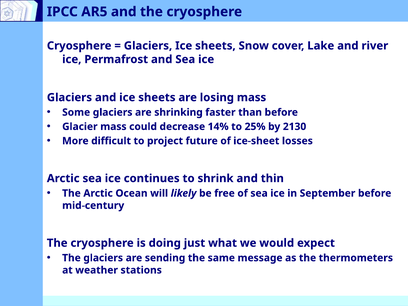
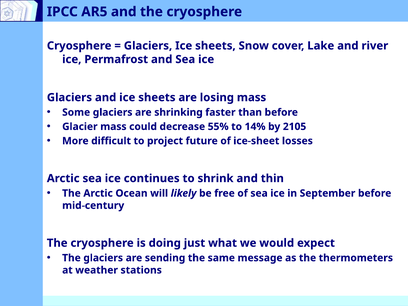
14%: 14% -> 55%
25%: 25% -> 14%
2130: 2130 -> 2105
